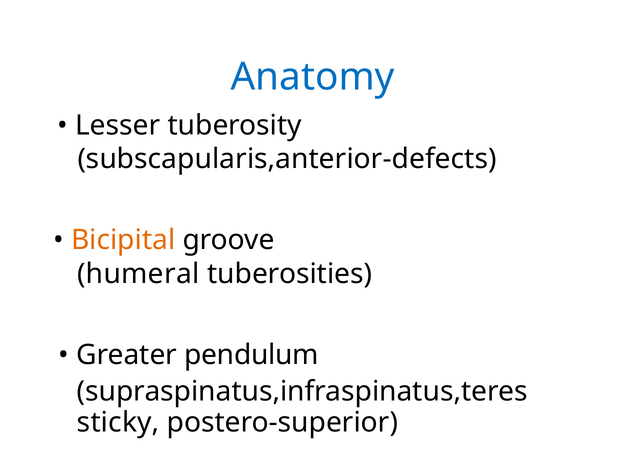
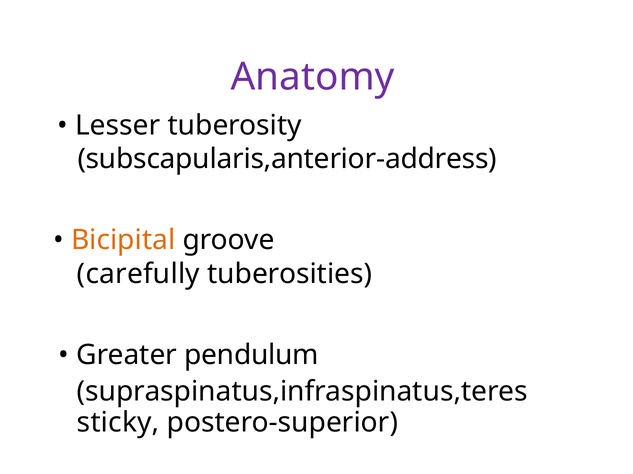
Anatomy colour: blue -> purple
subscapularis,anterior-defects: subscapularis,anterior-defects -> subscapularis,anterior-address
humeral: humeral -> carefully
